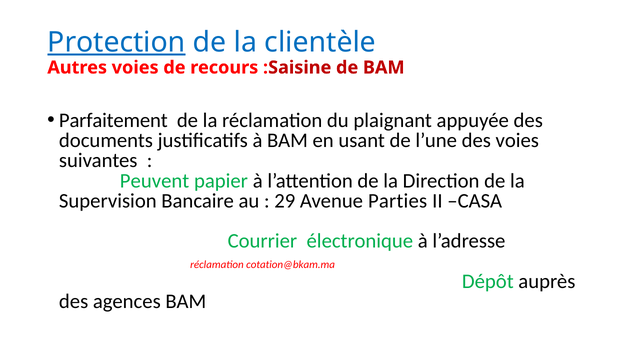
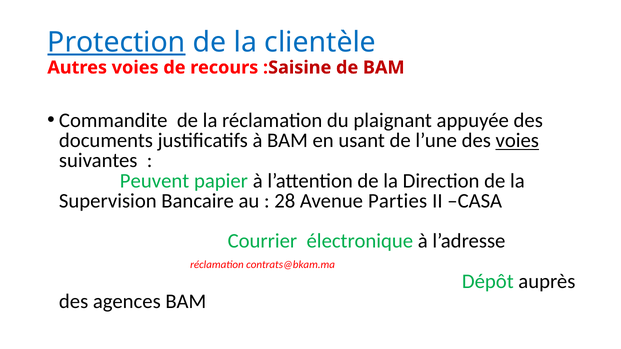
Parfaitement: Parfaitement -> Commandite
voies at (517, 141) underline: none -> present
29: 29 -> 28
cotation@bkam.ma: cotation@bkam.ma -> contrats@bkam.ma
